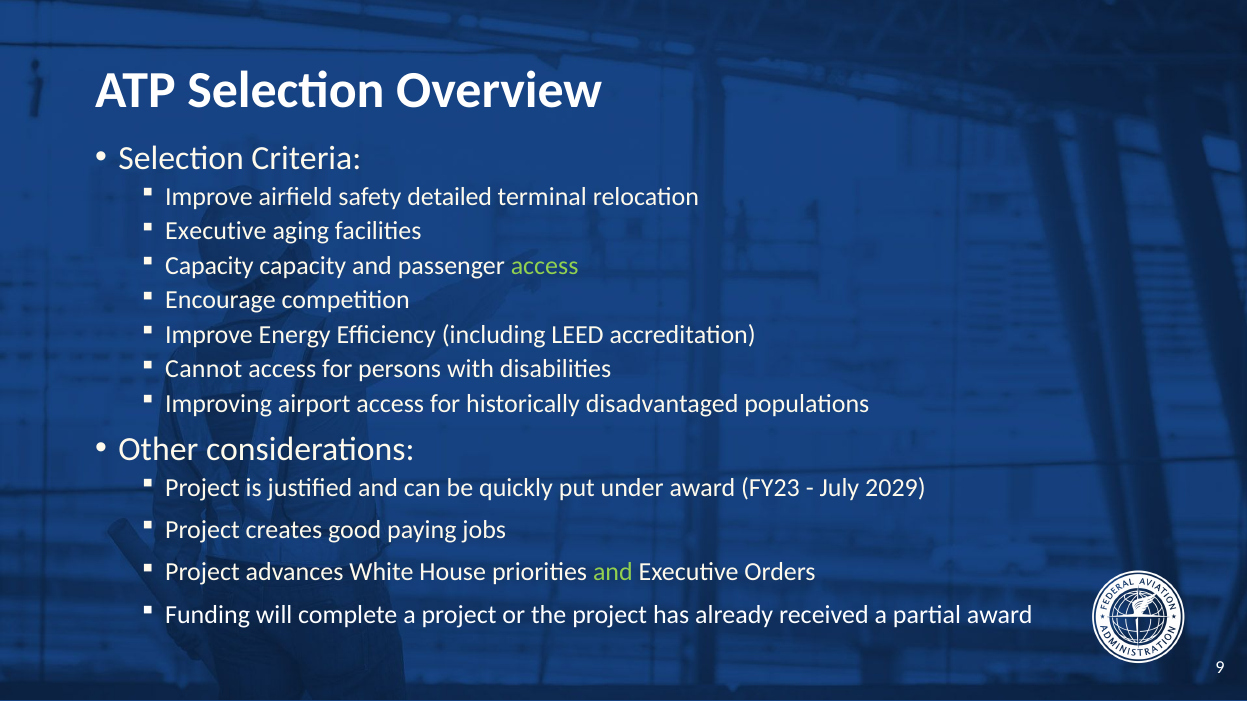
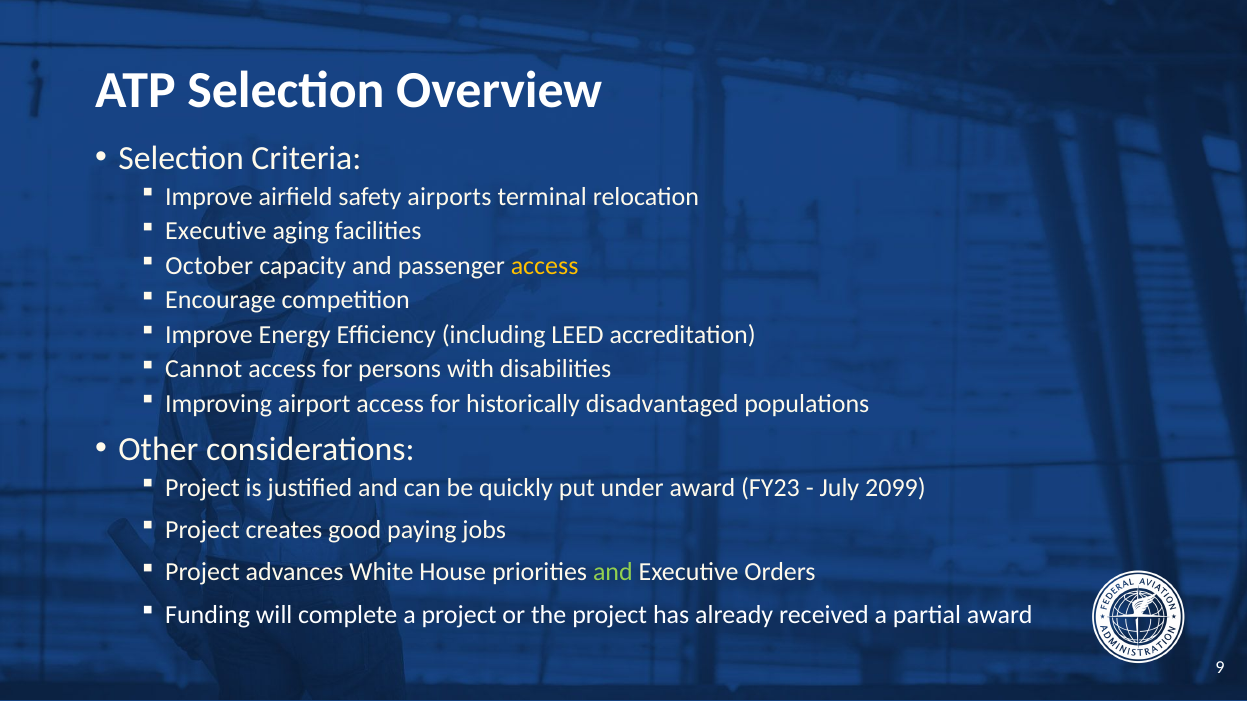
detailed: detailed -> airports
Capacity at (209, 266): Capacity -> October
access at (545, 266) colour: light green -> yellow
2029: 2029 -> 2099
